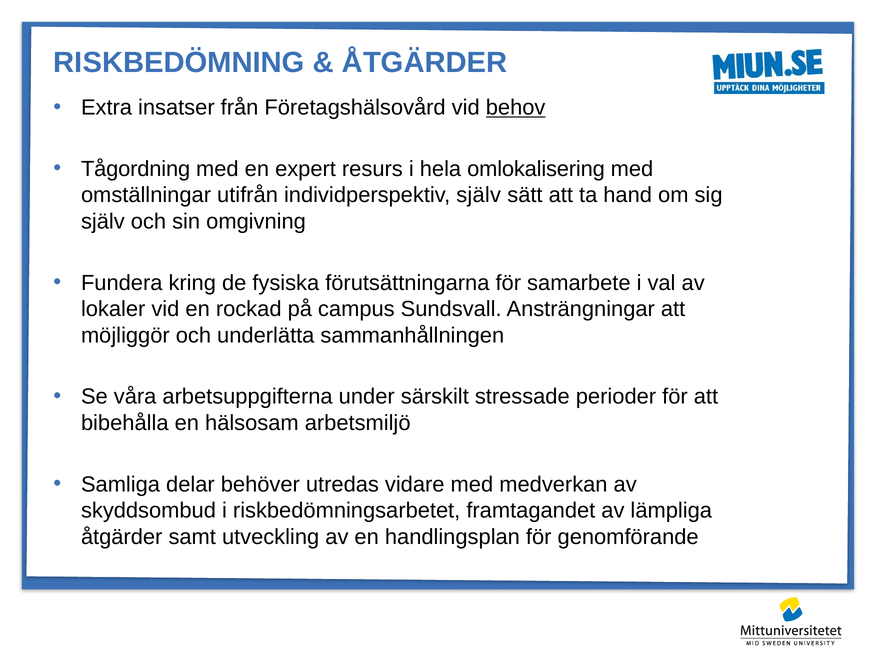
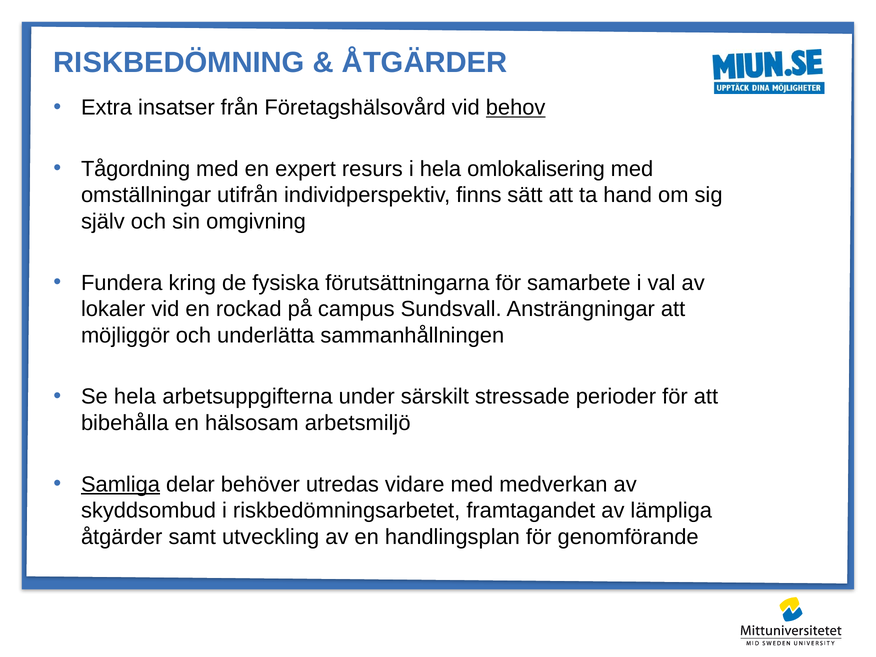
individperspektiv själv: själv -> finns
Se våra: våra -> hela
Samliga underline: none -> present
